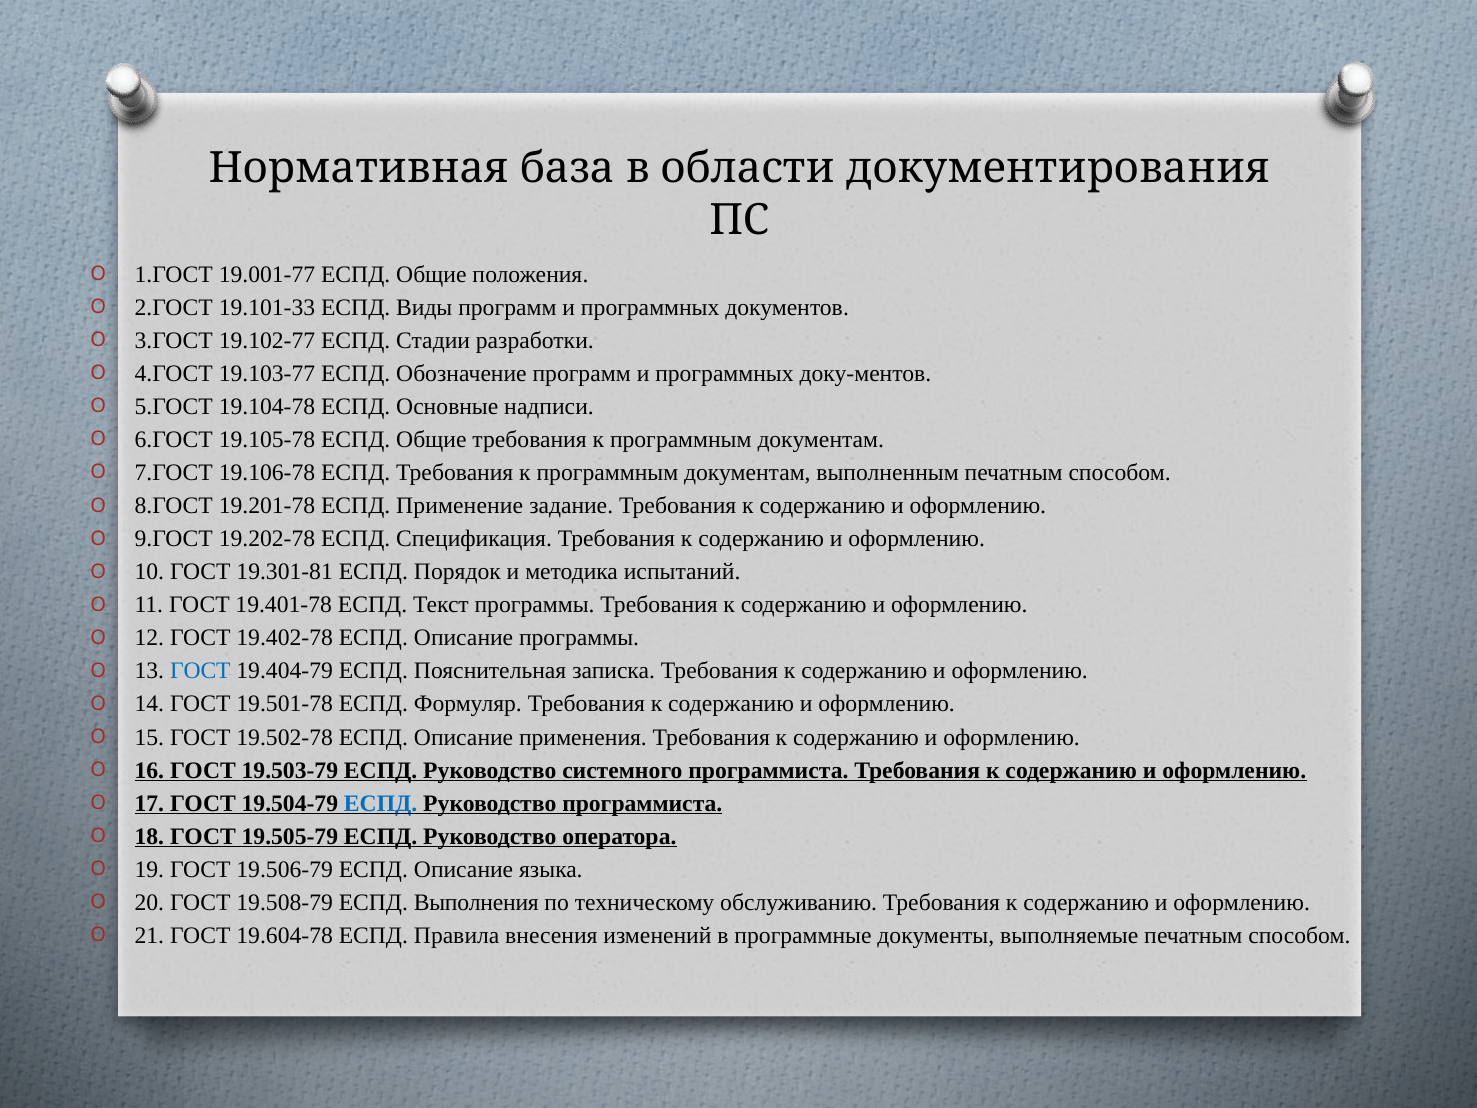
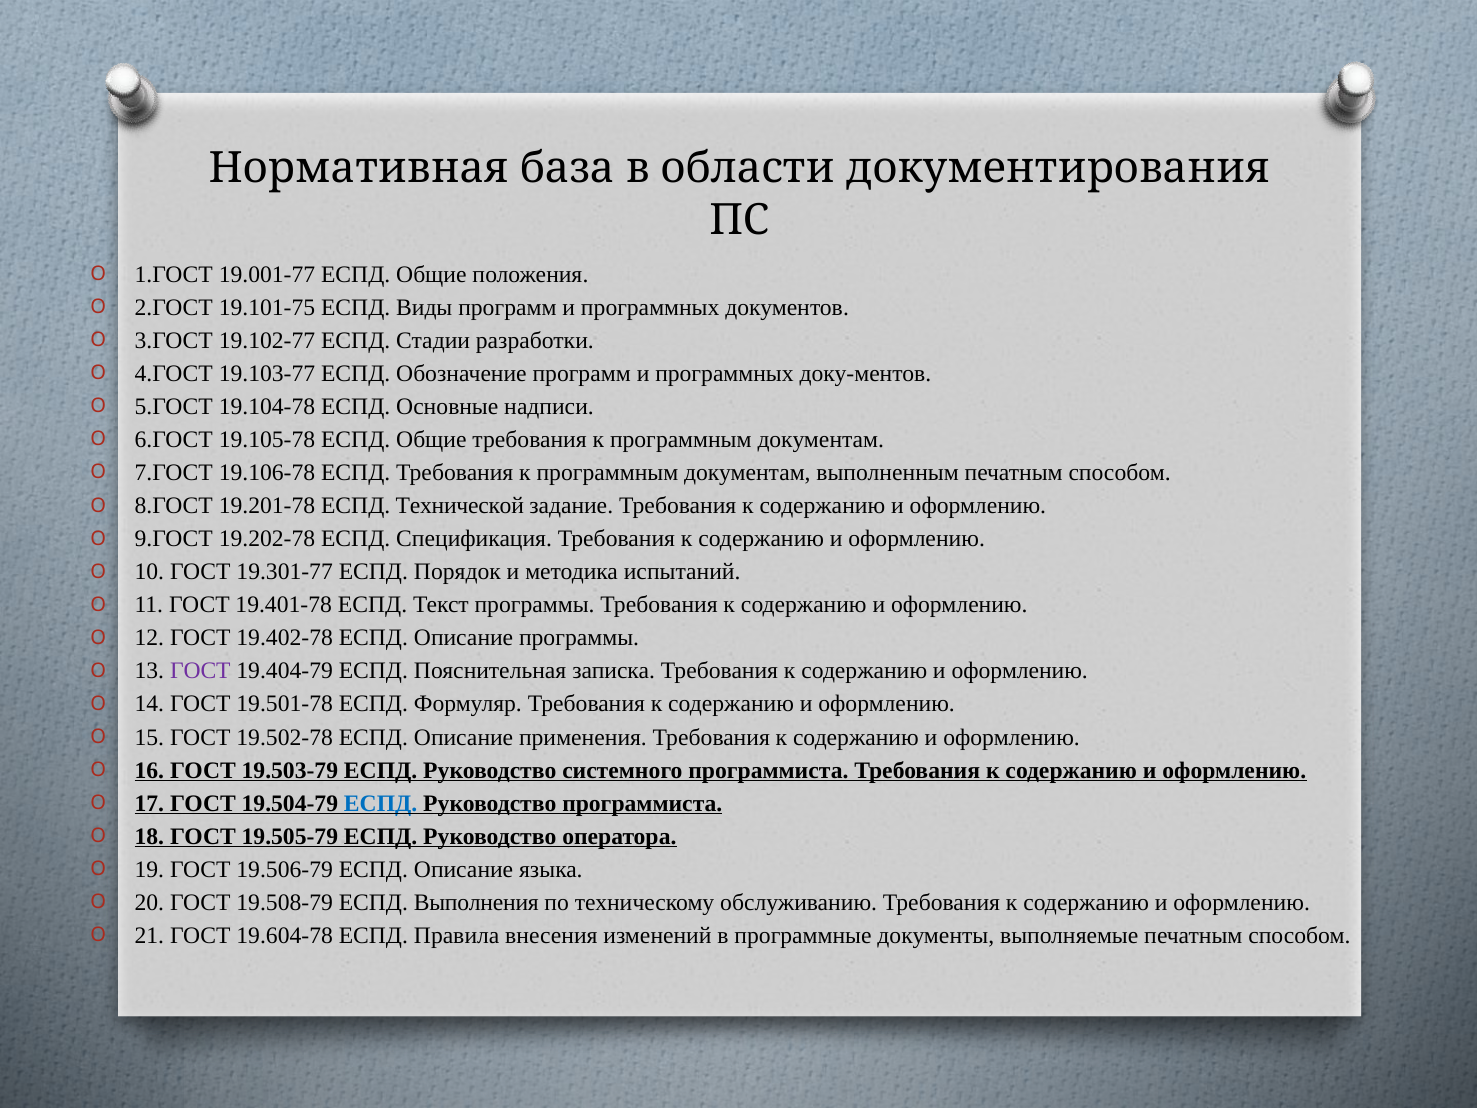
19.101-33: 19.101-33 -> 19.101-75
Применение: Применение -> Технической
19.301-81: 19.301-81 -> 19.301-77
ГОСТ at (200, 671) colour: blue -> purple
